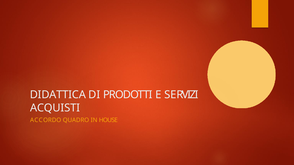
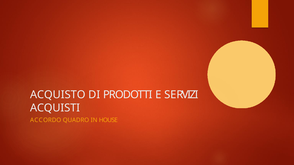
DIDATTICA: DIDATTICA -> ACQUISTO
